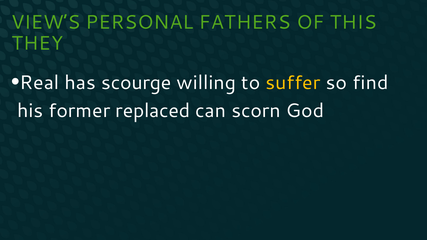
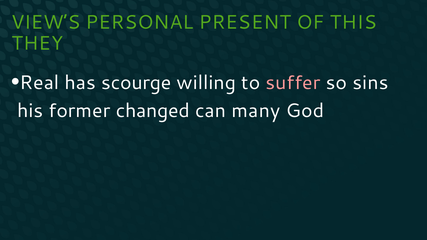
FATHERS: FATHERS -> PRESENT
suffer colour: yellow -> pink
find: find -> sins
replaced: replaced -> changed
scorn: scorn -> many
